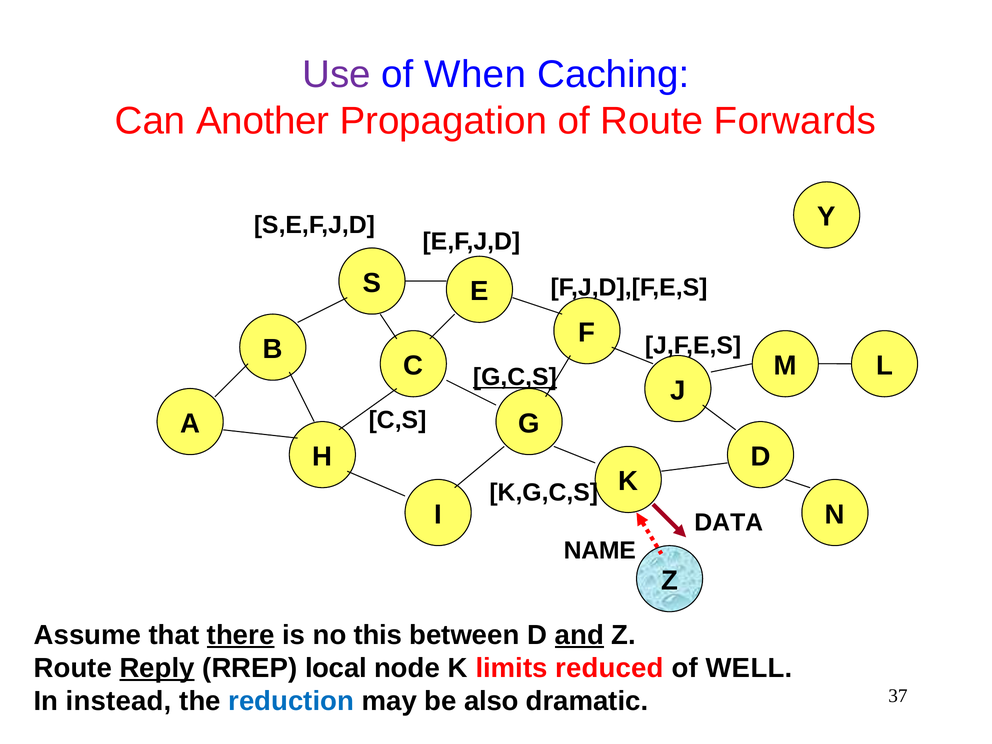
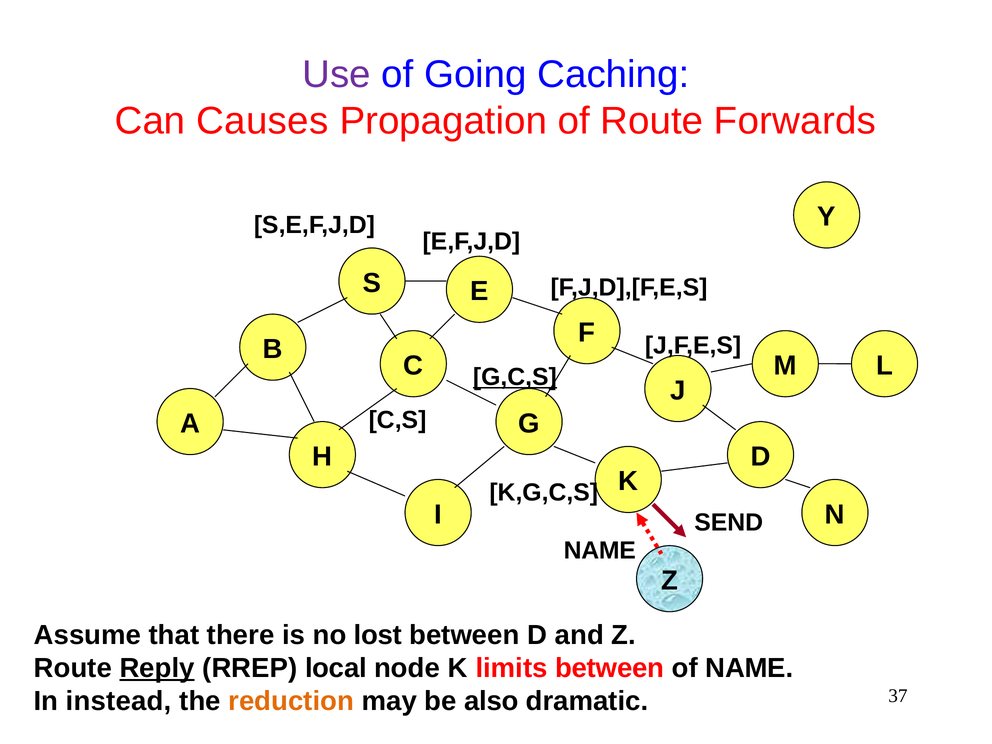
When: When -> Going
Another: Another -> Causes
DATA: DATA -> SEND
there underline: present -> none
this: this -> lost
and underline: present -> none
limits reduced: reduced -> between
of WELL: WELL -> NAME
reduction colour: blue -> orange
